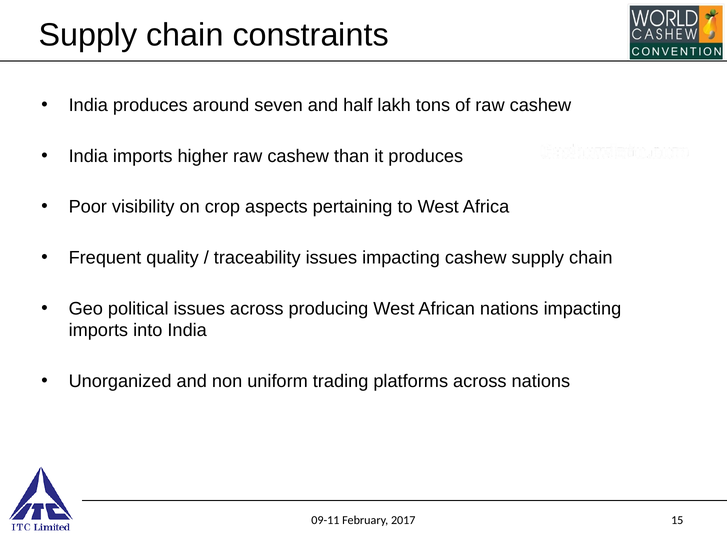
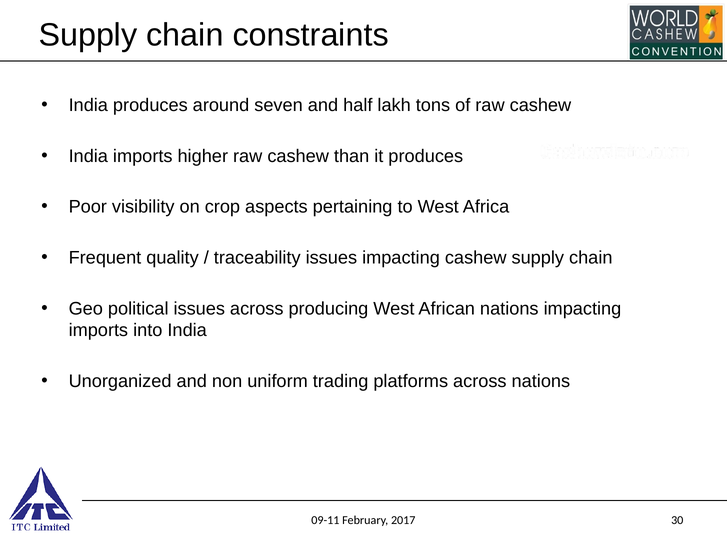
15: 15 -> 30
